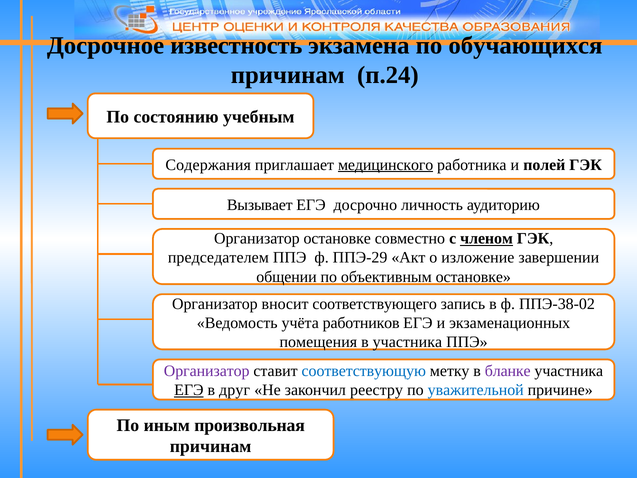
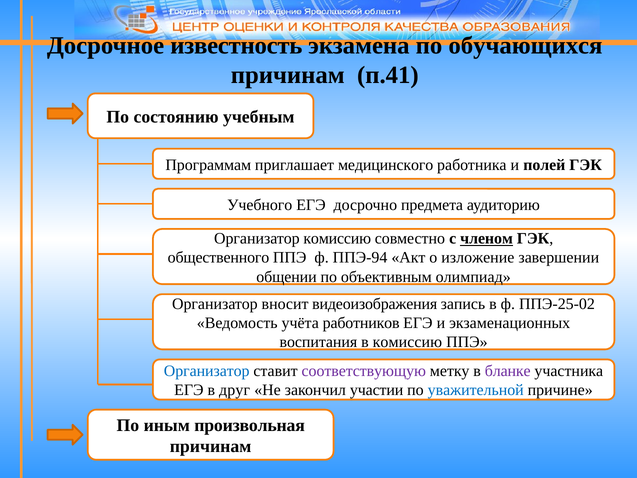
п.24: п.24 -> п.41
Содержания: Содержания -> Программам
медицинского underline: present -> none
Вызывает: Вызывает -> Учебного
личность: личность -> предмета
Организатор остановке: остановке -> комиссию
председателем: председателем -> общественного
ППЭ-29: ППЭ-29 -> ППЭ-94
объективным остановке: остановке -> олимпиад
соответствующего: соответствующего -> видеоизображения
ППЭ-38-02: ППЭ-38-02 -> ППЭ-25-02
помещения: помещения -> воспитания
в участника: участника -> комиссию
Организатор at (207, 371) colour: purple -> blue
соответствующую colour: blue -> purple
ЕГЭ at (189, 390) underline: present -> none
реестру: реестру -> участии
